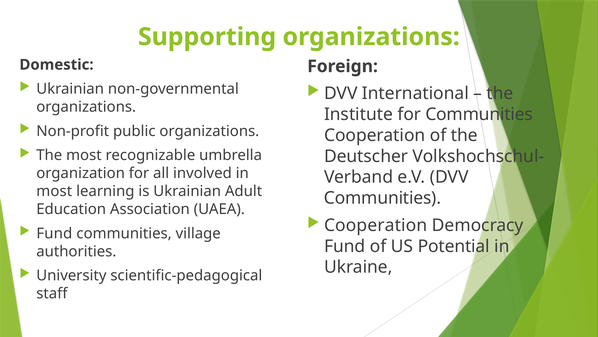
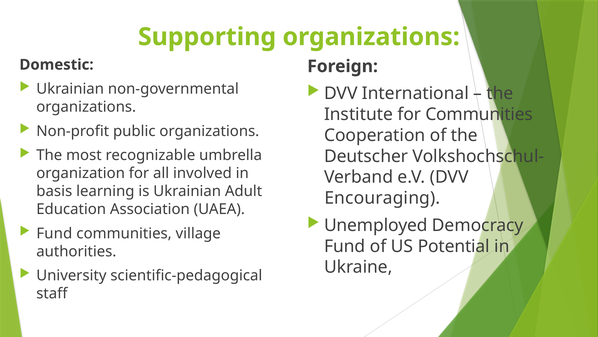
most at (54, 191): most -> basis
Communities at (382, 198): Communities -> Encouraging
Cooperation at (376, 225): Cooperation -> Unemployed
